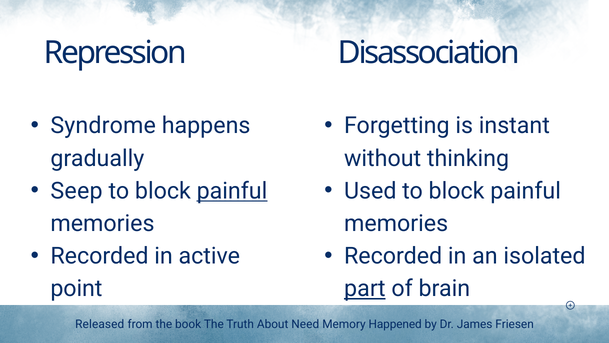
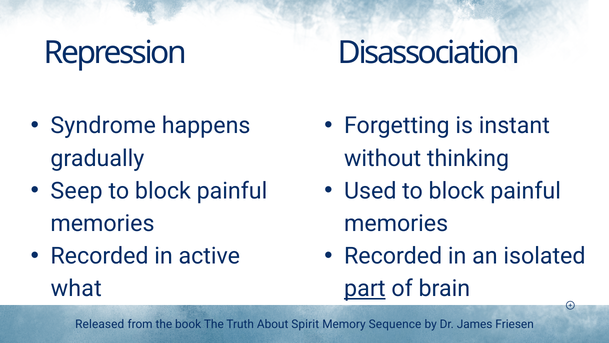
painful at (232, 191) underline: present -> none
point: point -> what
Need: Need -> Spirit
Happened: Happened -> Sequence
